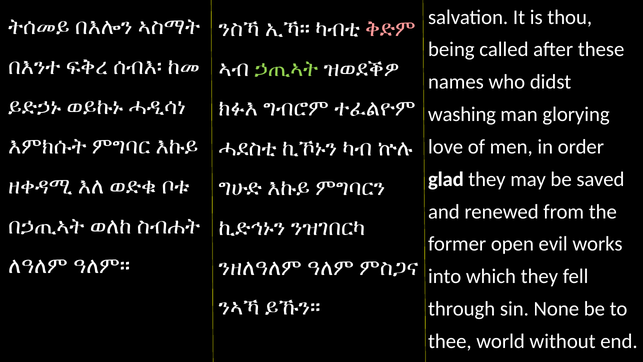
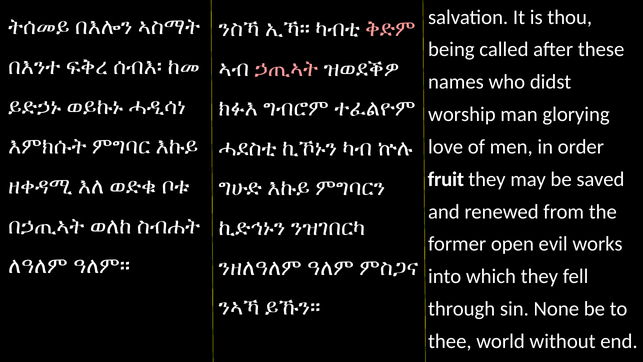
ኃጢኣት colour: light green -> pink
washing: washing -> worship
glad: glad -> fruit
